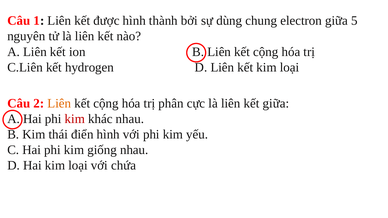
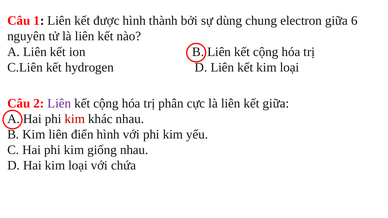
5: 5 -> 6
Liên at (59, 104) colour: orange -> purple
Kim thái: thái -> liên
